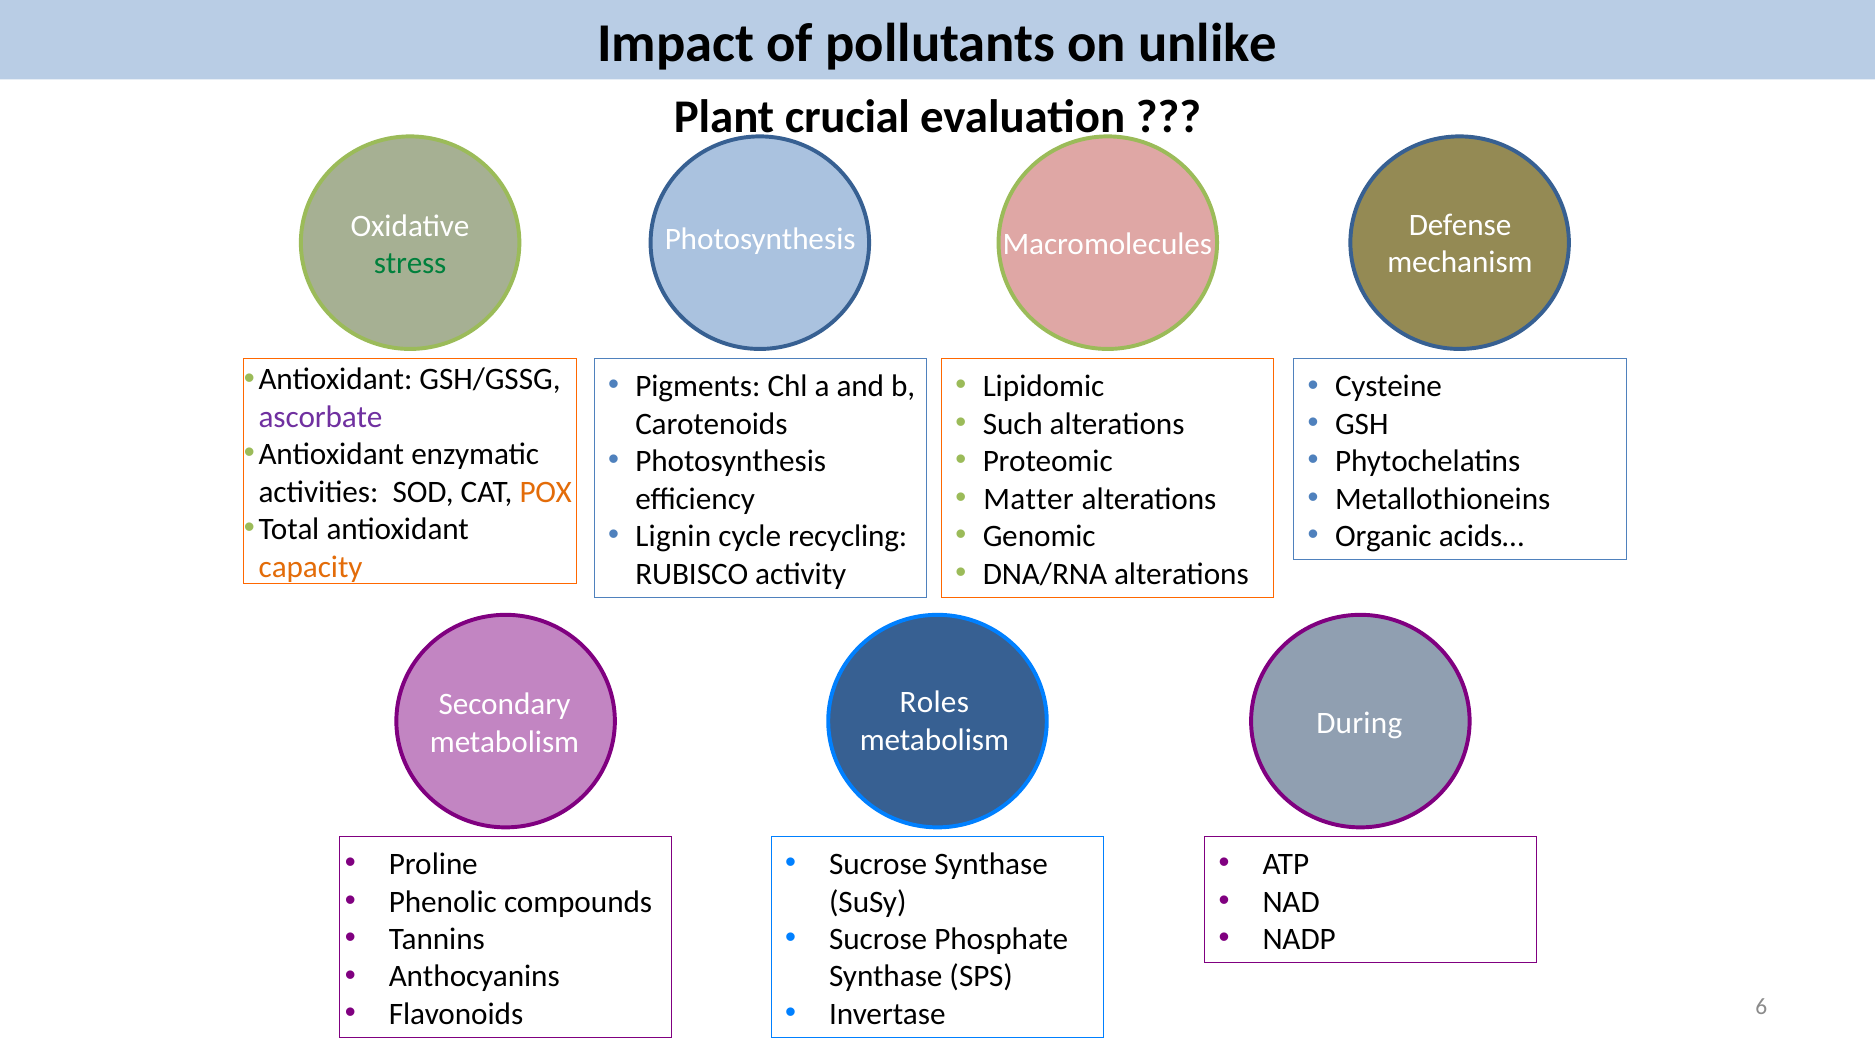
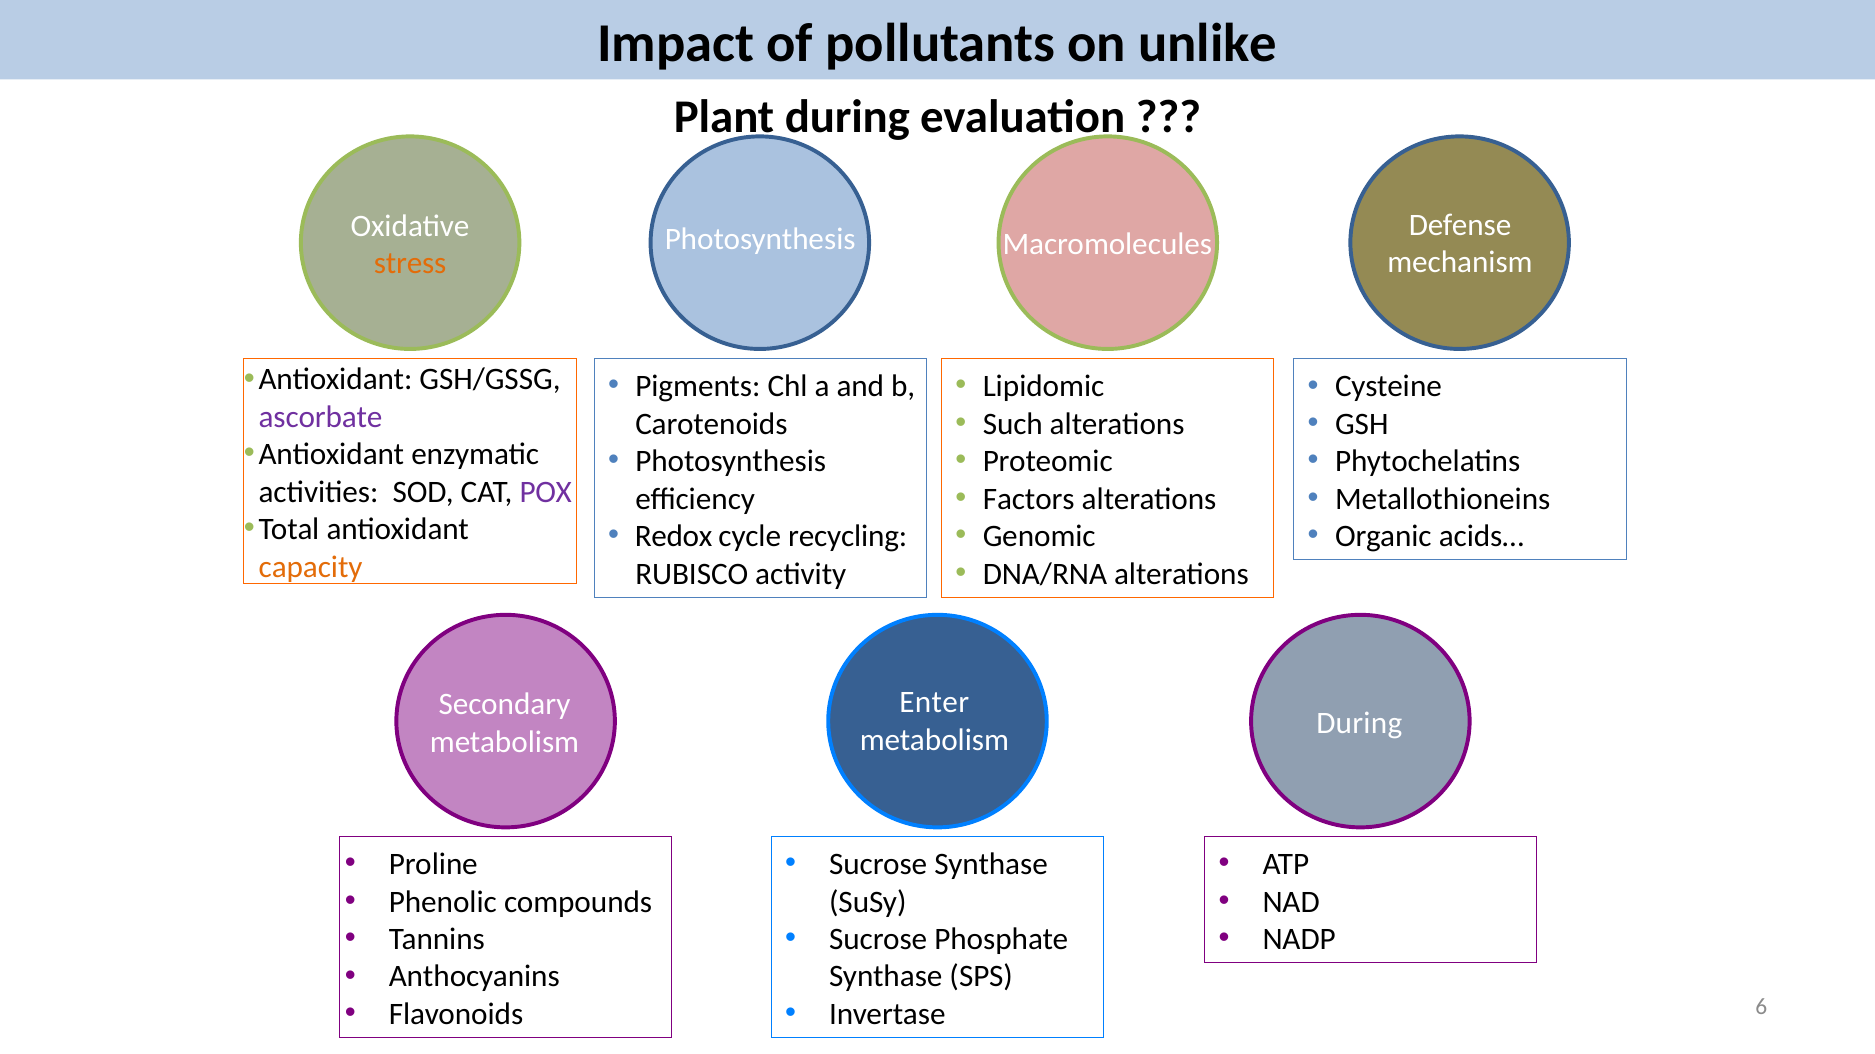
Plant crucial: crucial -> during
stress colour: green -> orange
POX colour: orange -> purple
Matter: Matter -> Factors
Lignin: Lignin -> Redox
Roles: Roles -> Enter
